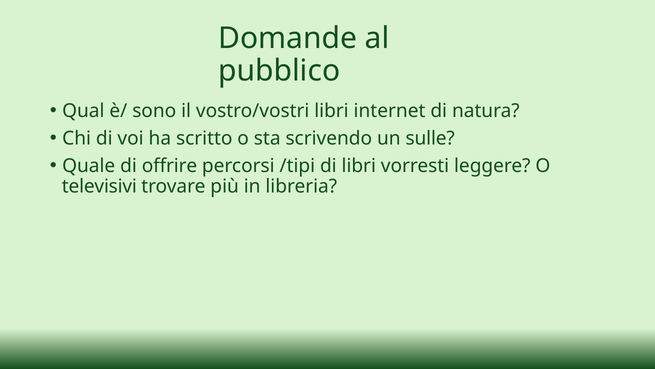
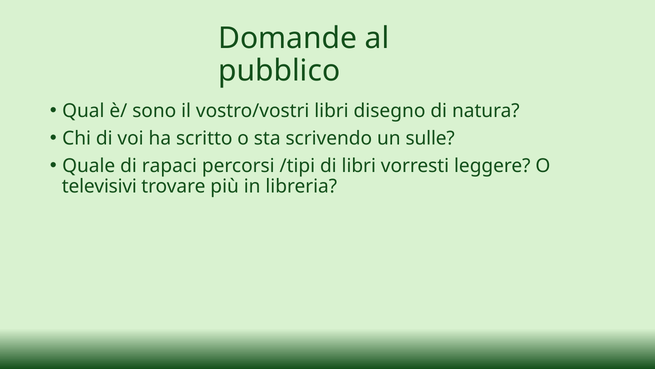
internet: internet -> disegno
offrire: offrire -> rapaci
